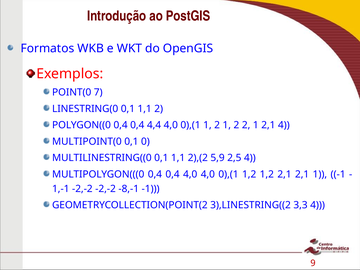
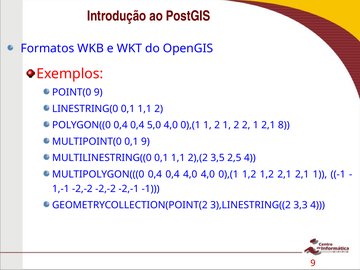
POINT(0 7: 7 -> 9
4,4: 4,4 -> 5,0
2,1 4: 4 -> 8
0,1 0: 0 -> 9
5,9: 5,9 -> 3,5
-8,-1: -8,-1 -> -2,-1
